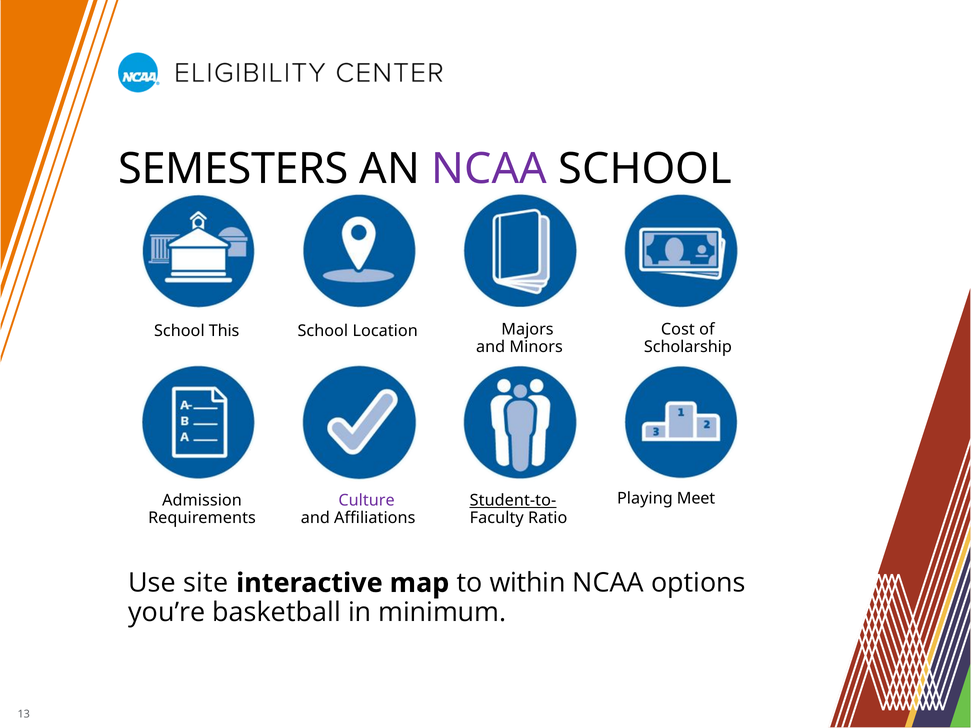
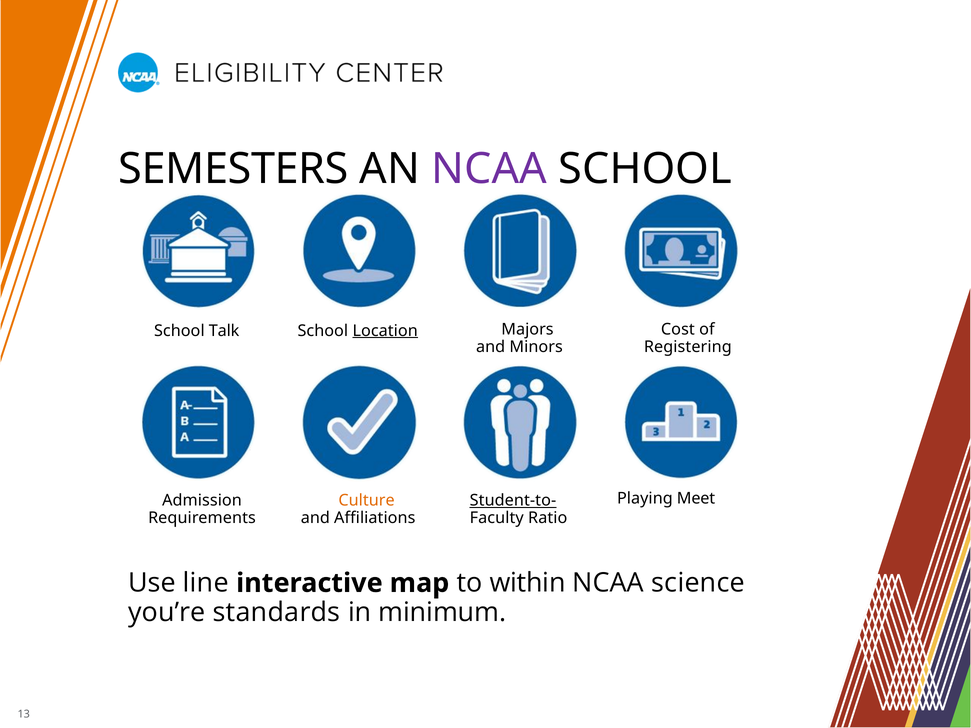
This: This -> Talk
Location underline: none -> present
Scholarship: Scholarship -> Registering
Culture colour: purple -> orange
site: site -> line
options: options -> science
basketball: basketball -> standards
